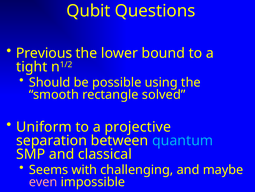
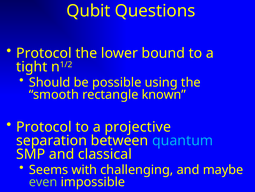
Previous at (44, 53): Previous -> Protocol
solved: solved -> known
Uniform at (44, 126): Uniform -> Protocol
even colour: pink -> light green
